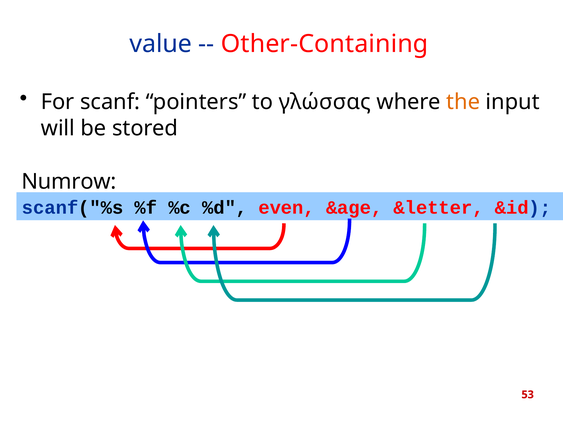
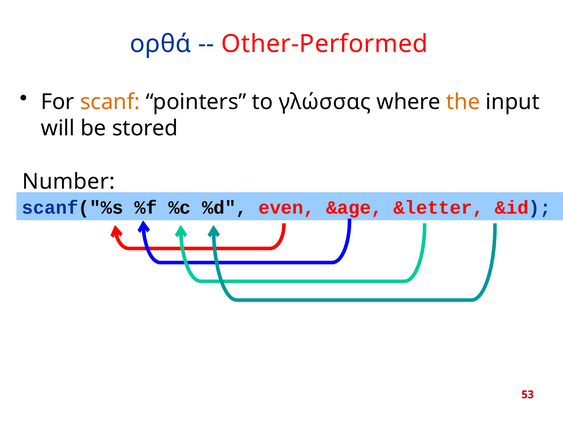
value: value -> ορθά
Other-Containing: Other-Containing -> Other-Performed
scanf colour: black -> orange
Numrow: Numrow -> Number
